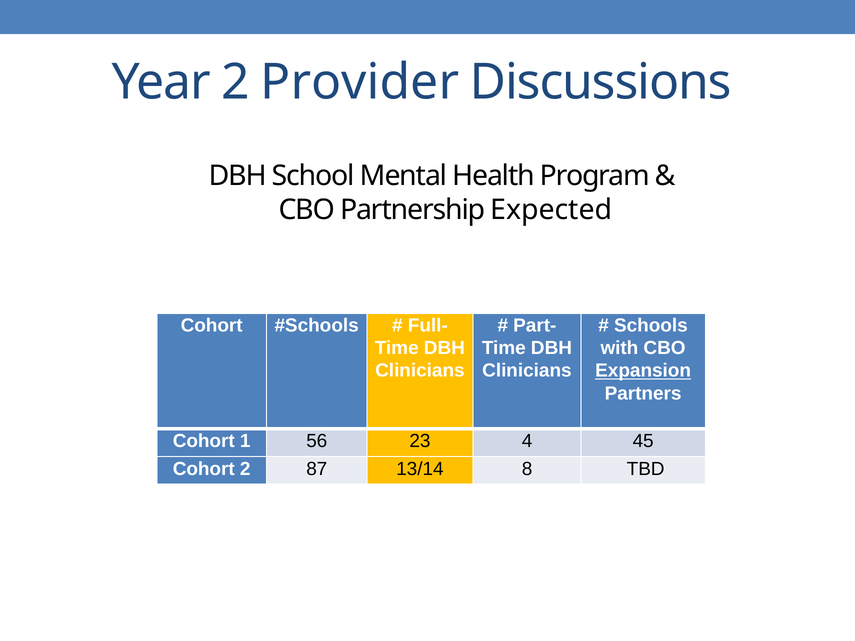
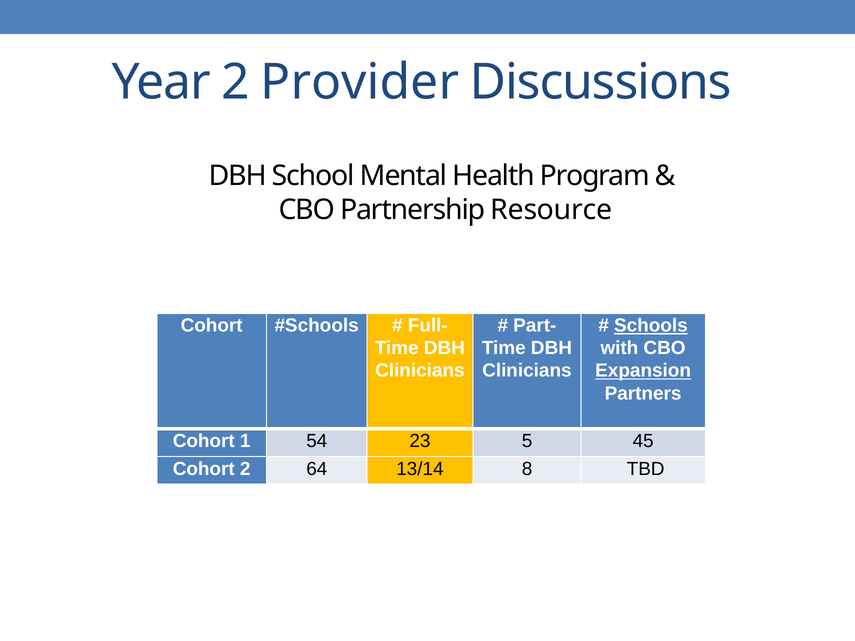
Expected: Expected -> Resource
Schools underline: none -> present
56: 56 -> 54
4: 4 -> 5
87: 87 -> 64
